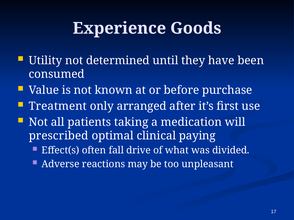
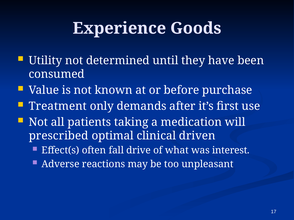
arranged: arranged -> demands
paying: paying -> driven
divided: divided -> interest
